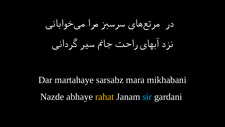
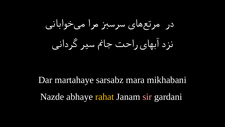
sir colour: light blue -> pink
